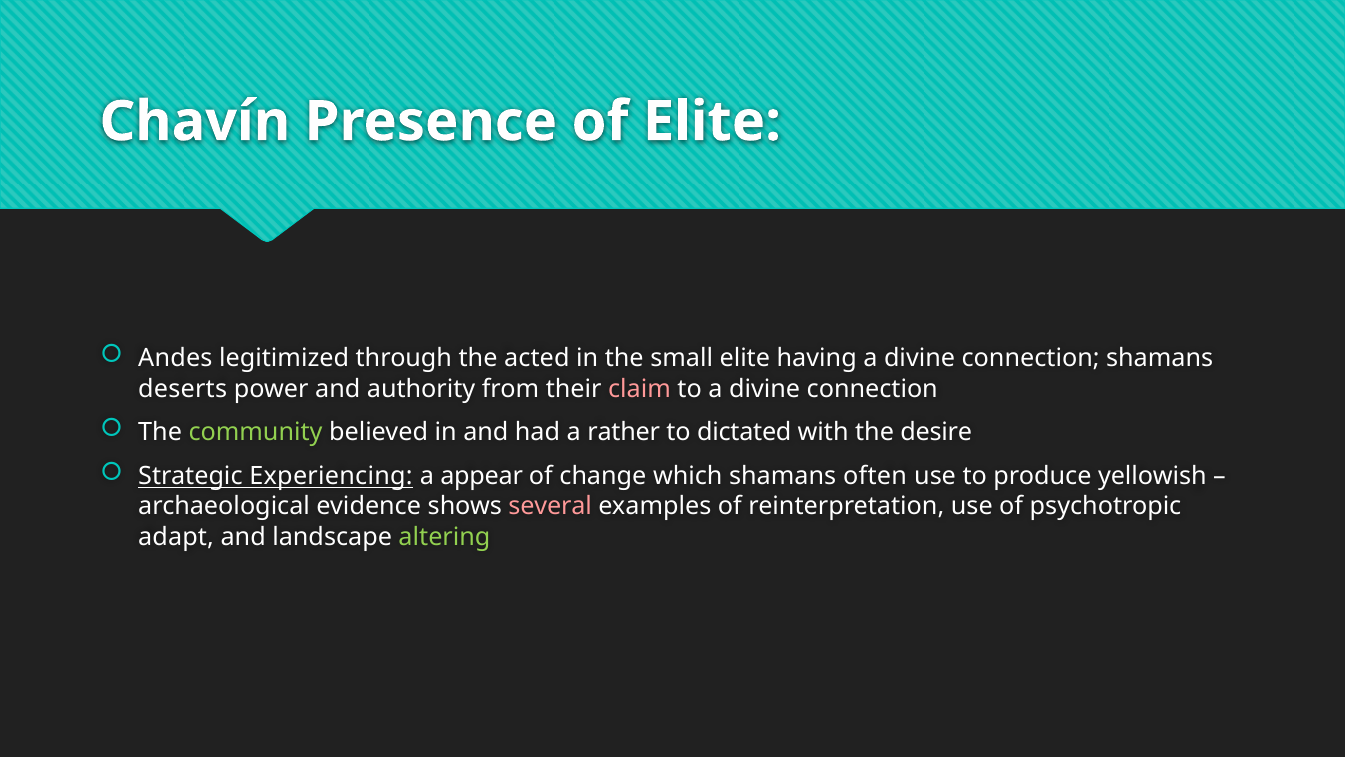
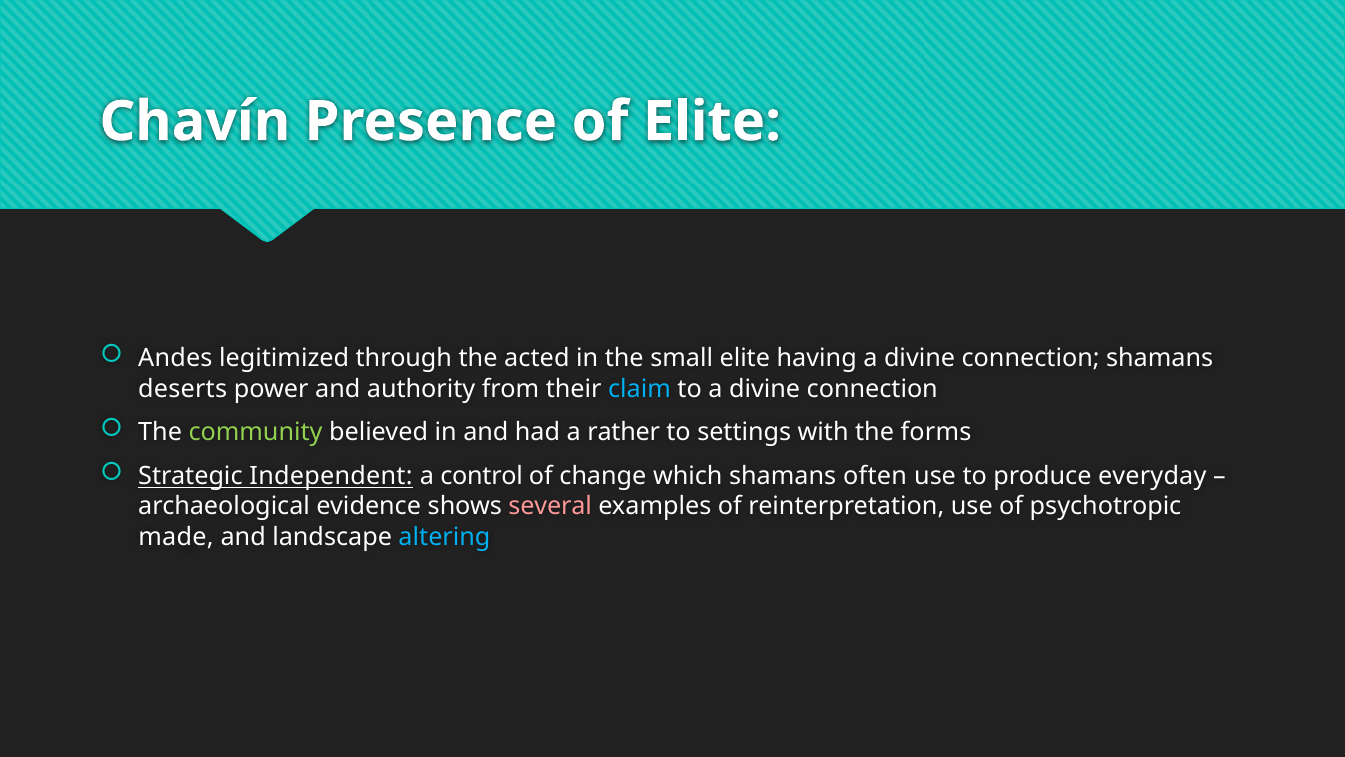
claim colour: pink -> light blue
dictated: dictated -> settings
desire: desire -> forms
Experiencing: Experiencing -> Independent
appear: appear -> control
yellowish: yellowish -> everyday
adapt: adapt -> made
altering colour: light green -> light blue
